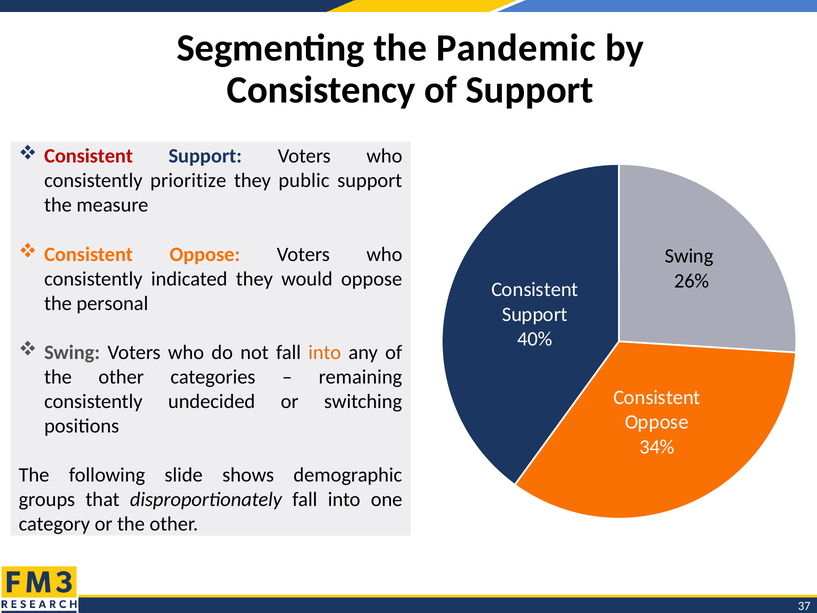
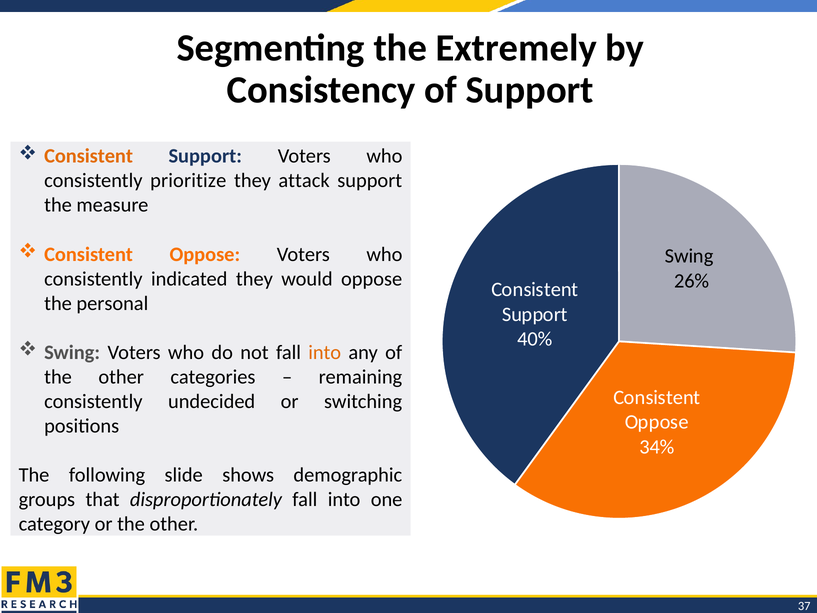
Pandemic: Pandemic -> Extremely
Consistent at (89, 156) colour: red -> orange
public: public -> attack
